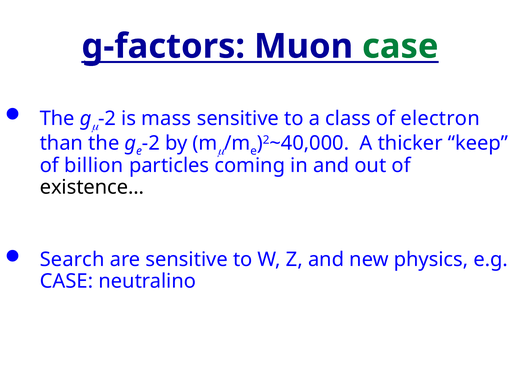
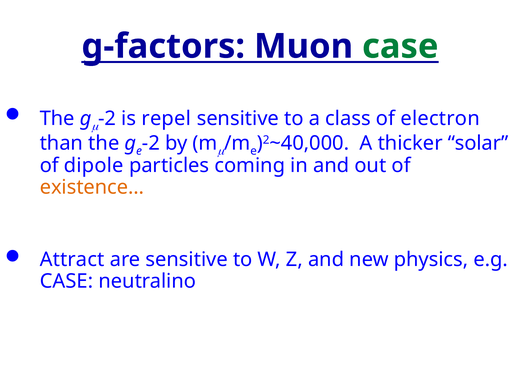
mass: mass -> repel
keep: keep -> solar
billion: billion -> dipole
existence… colour: black -> orange
Search: Search -> Attract
